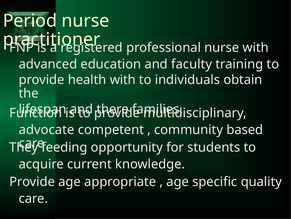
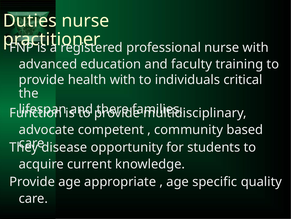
Period: Period -> Duties
obtain: obtain -> critical
feeding: feeding -> disease
